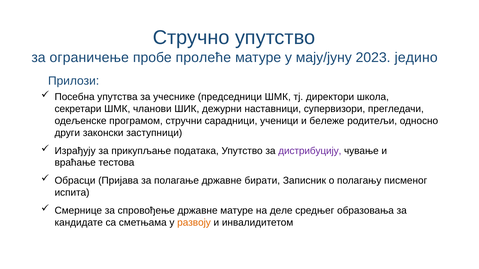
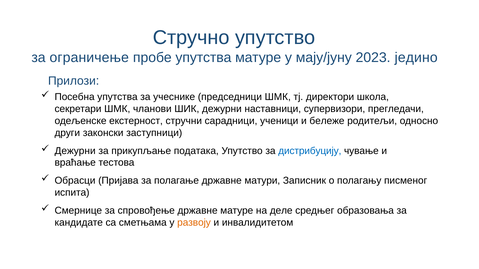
пробе пролеће: пролеће -> упутства
програмом: програмом -> екстерност
Израђују at (75, 151): Израђују -> Дежурни
дистрибуцију colour: purple -> blue
бирати: бирати -> матури
